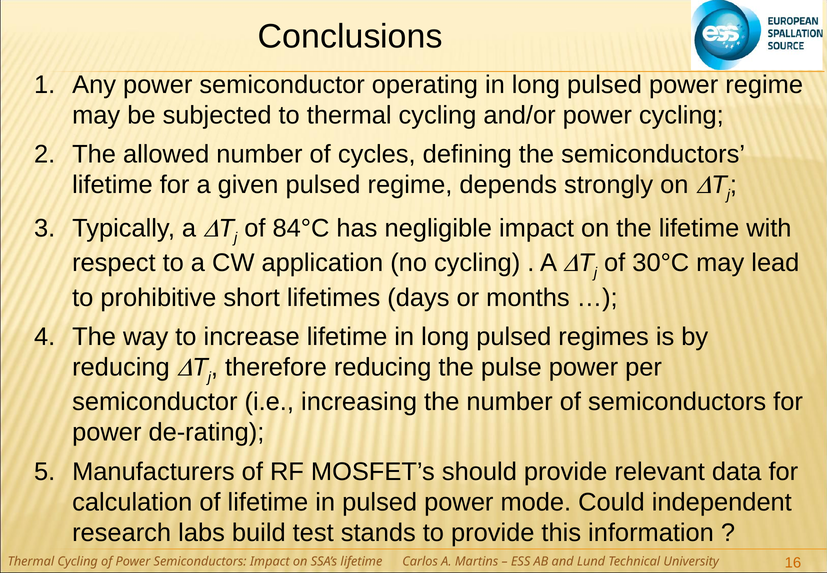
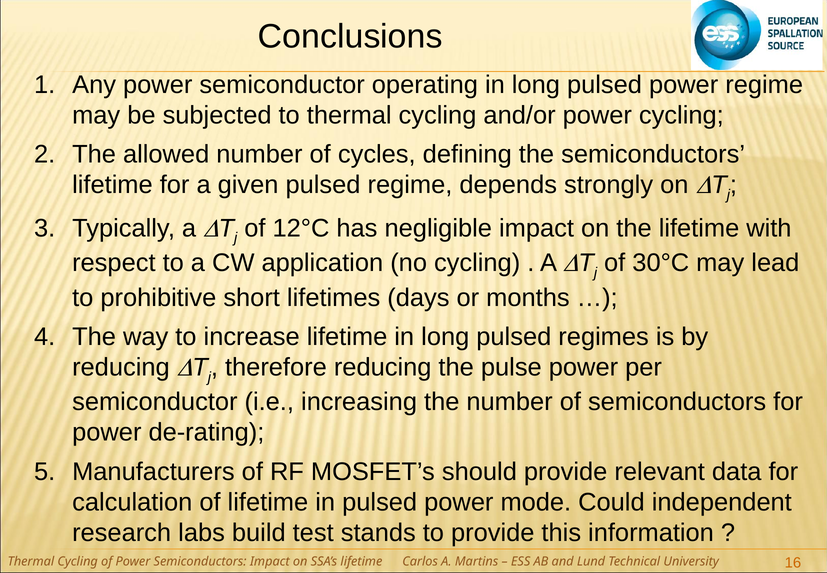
84°C: 84°C -> 12°C
